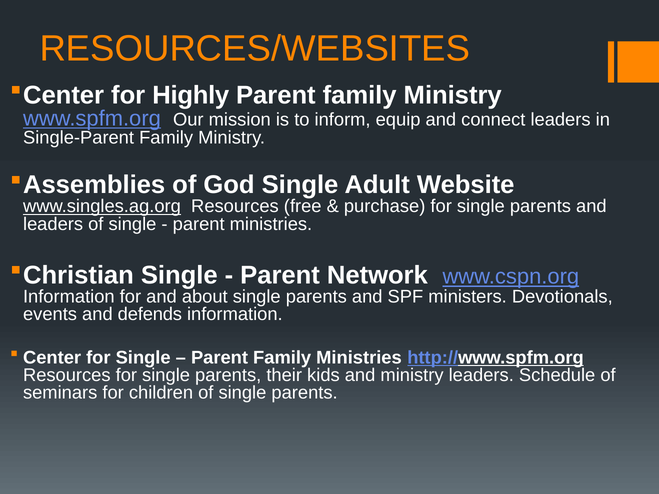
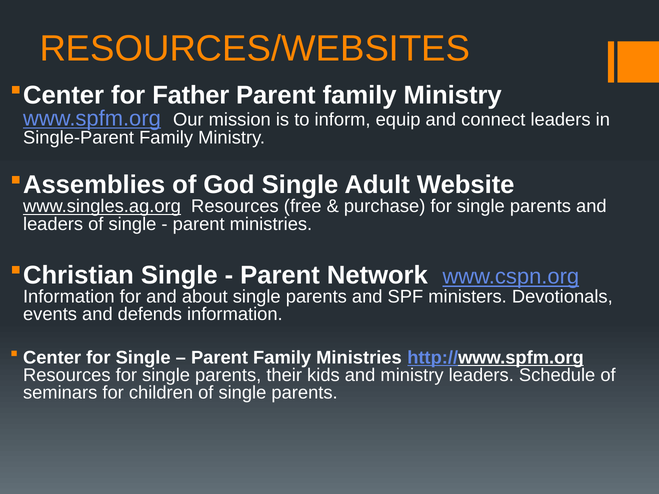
Highly: Highly -> Father
